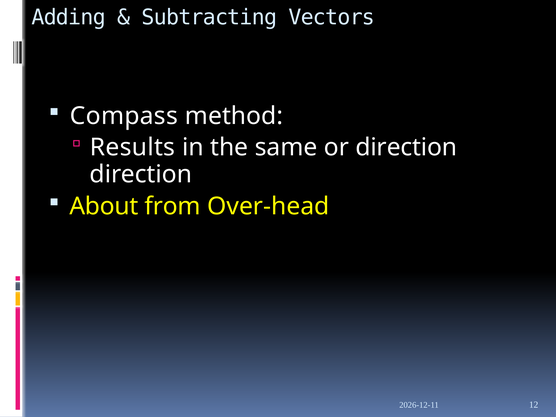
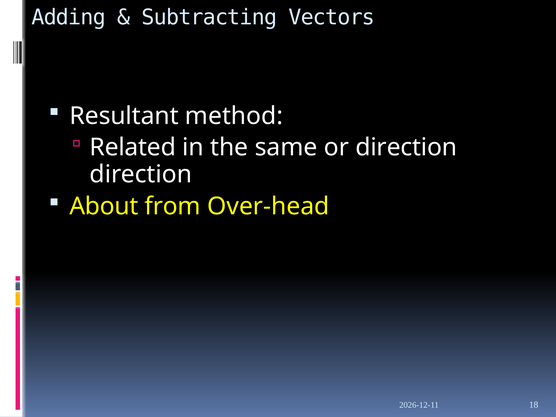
Compass: Compass -> Resultant
Results: Results -> Related
12: 12 -> 18
